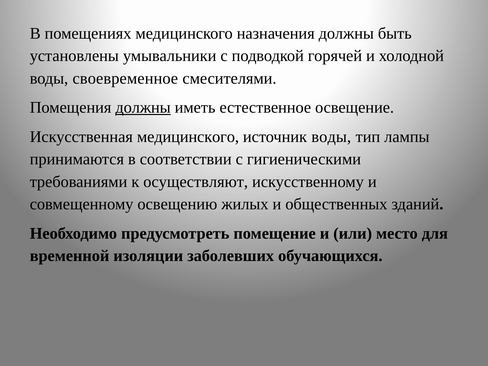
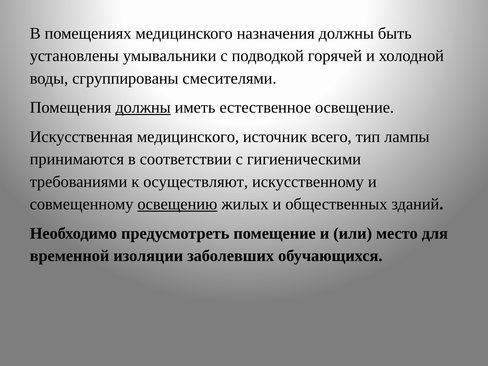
своевременное: своевременное -> сгруппированы
источник воды: воды -> всего
освещению underline: none -> present
